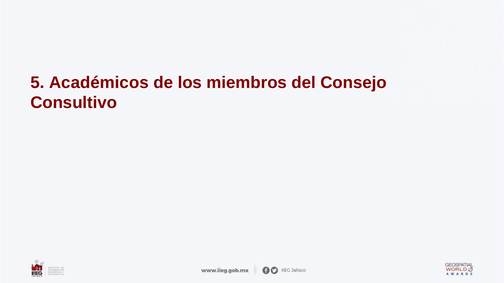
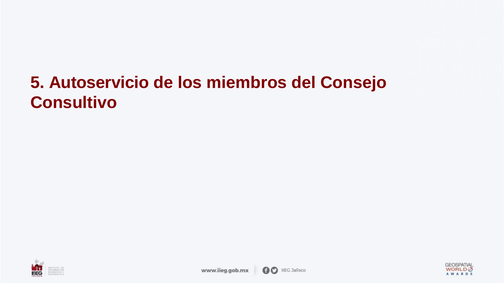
Académicos: Académicos -> Autoservicio
